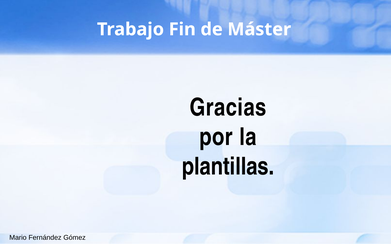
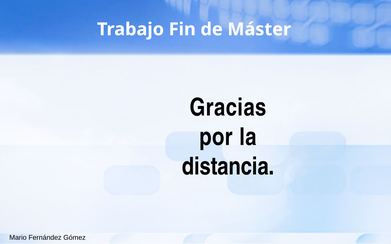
plantillas: plantillas -> distancia
